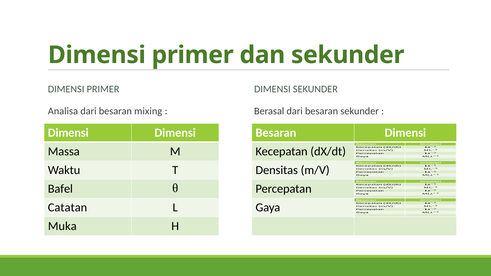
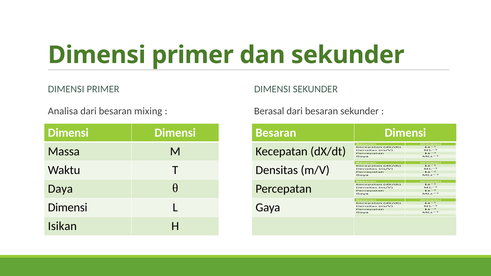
Bafel: Bafel -> Daya
Catatan at (68, 208): Catatan -> Dimensi
Muka: Muka -> Isikan
